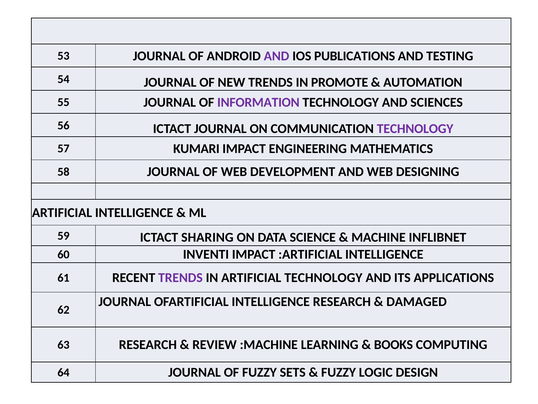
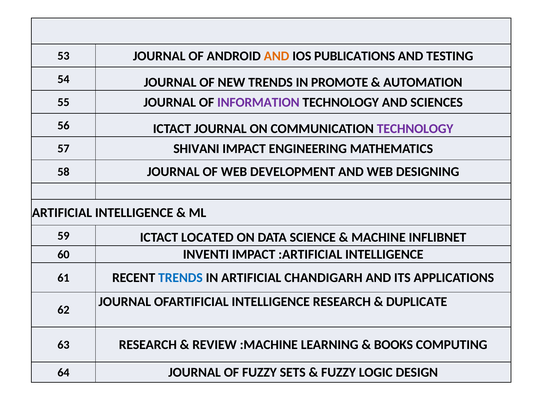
AND at (277, 56) colour: purple -> orange
KUMARI: KUMARI -> SHIVANI
SHARING: SHARING -> LOCATED
TRENDS at (180, 277) colour: purple -> blue
ARTIFICIAL TECHNOLOGY: TECHNOLOGY -> CHANDIGARH
DAMAGED: DAMAGED -> DUPLICATE
